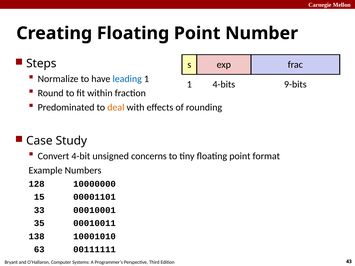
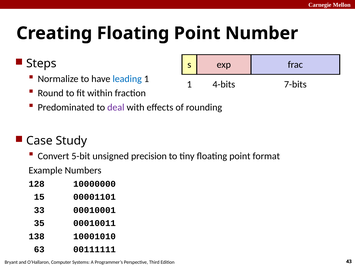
9-bits: 9-bits -> 7-bits
deal colour: orange -> purple
4-bit: 4-bit -> 5-bit
concerns: concerns -> precision
